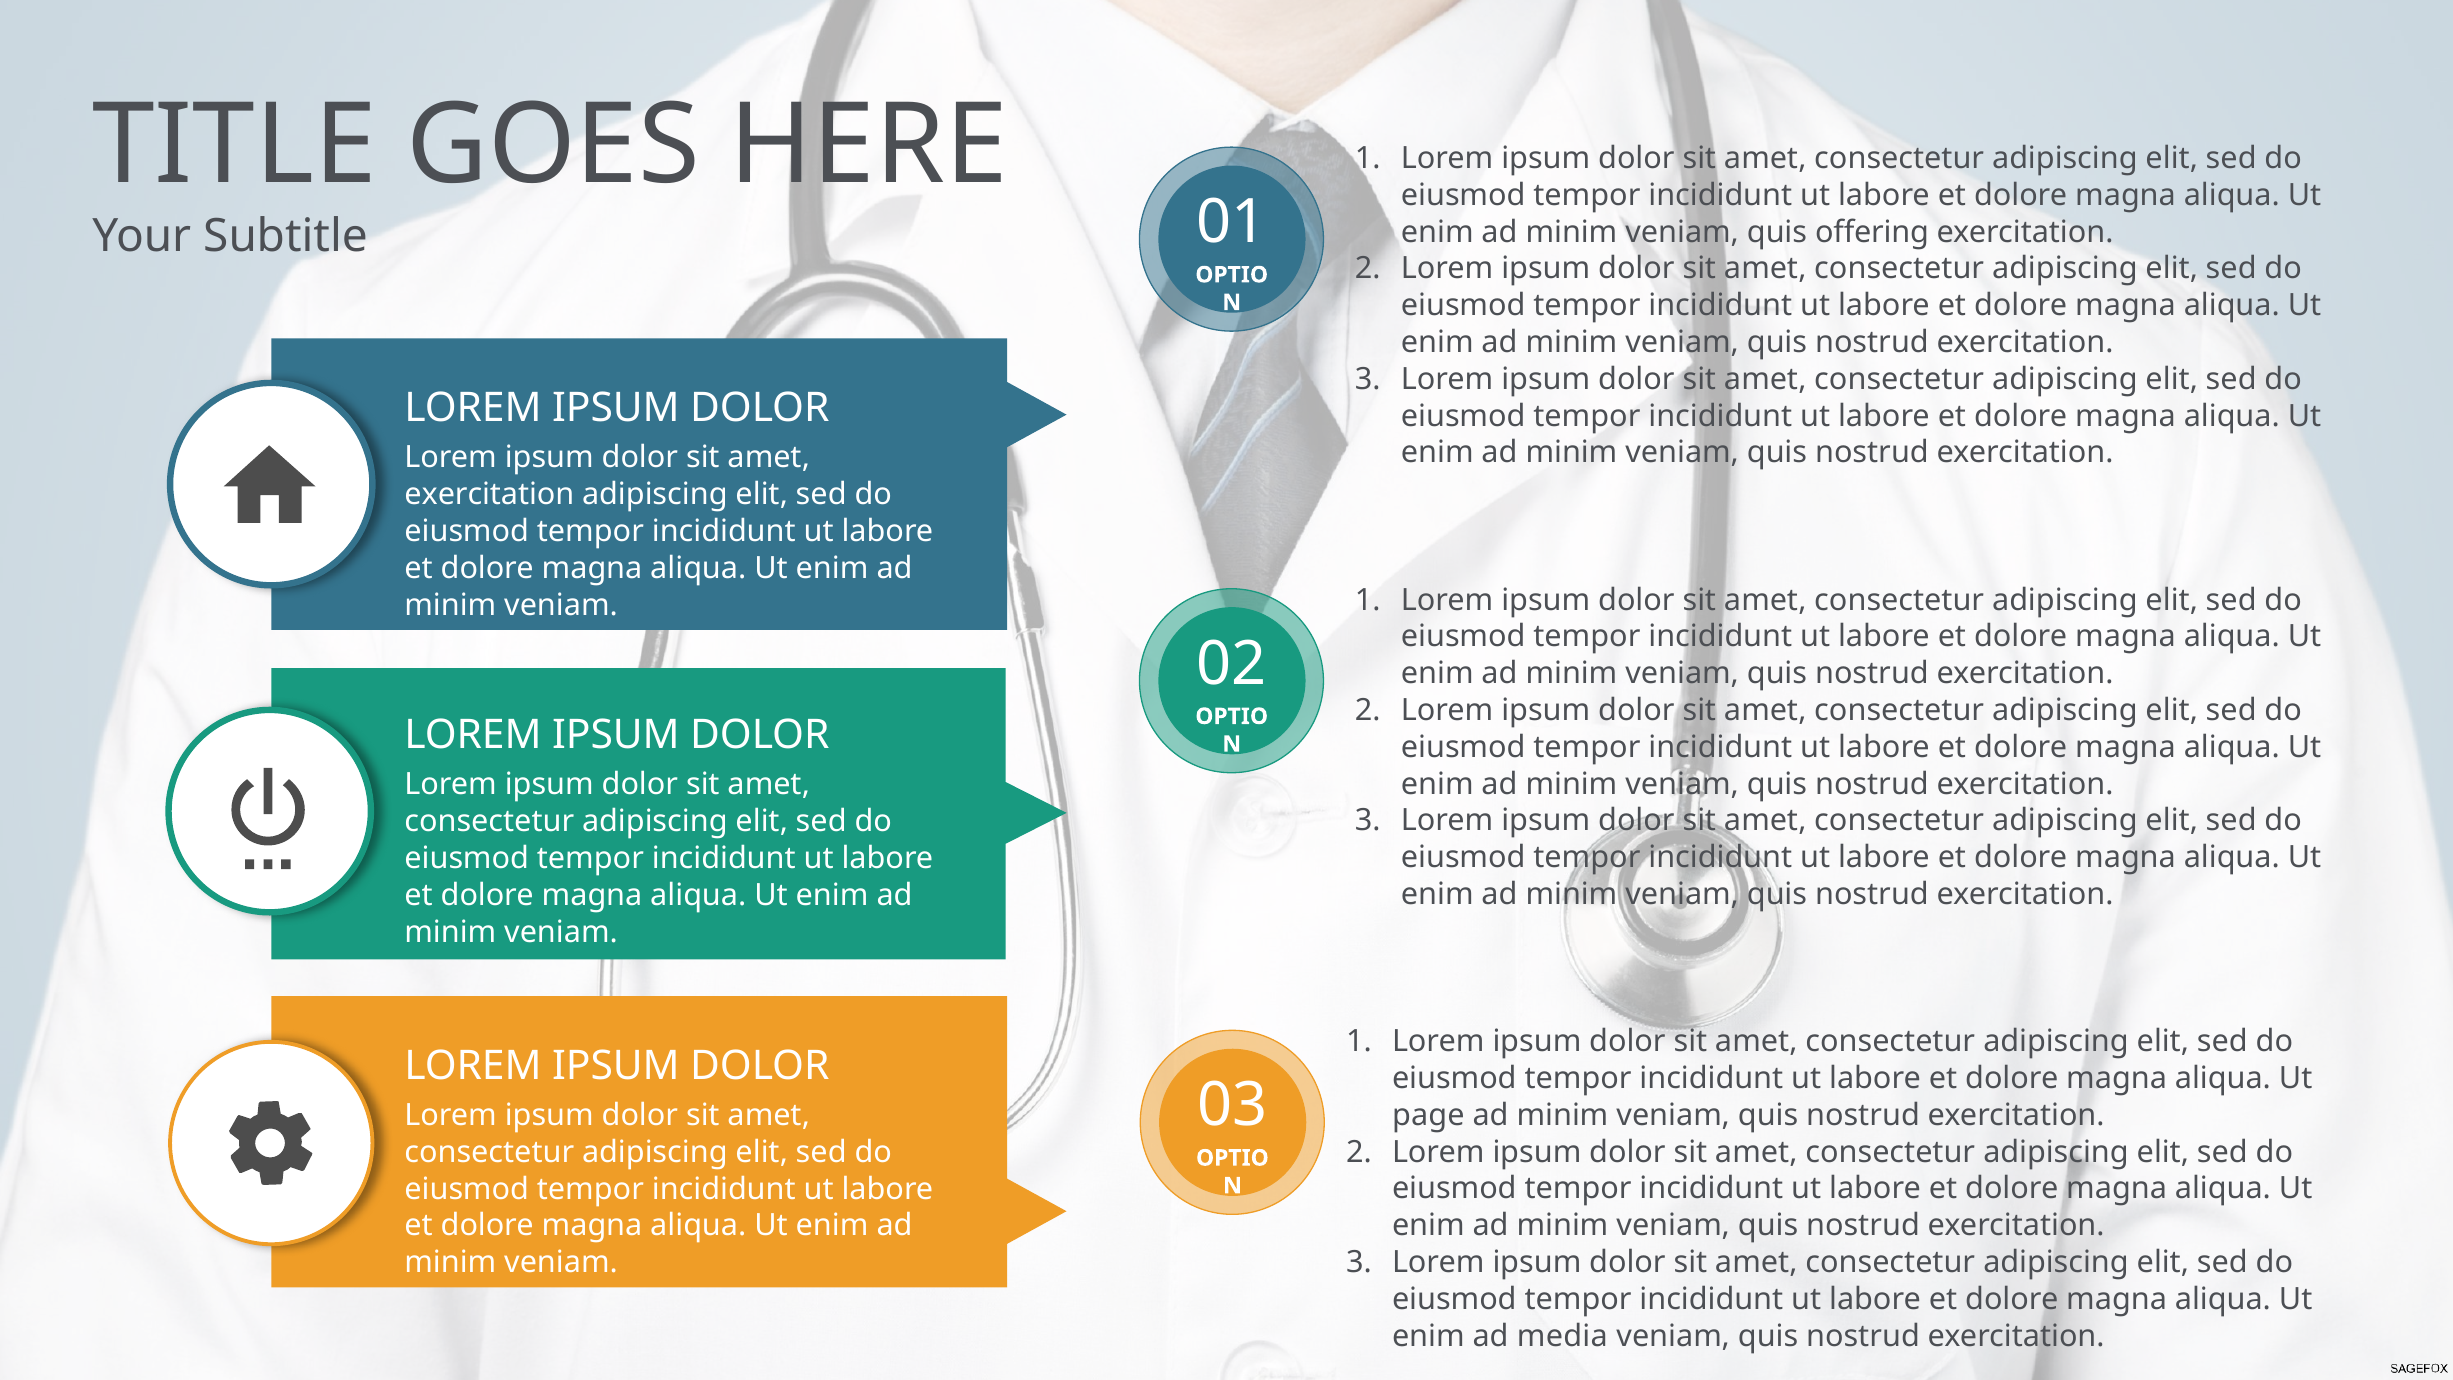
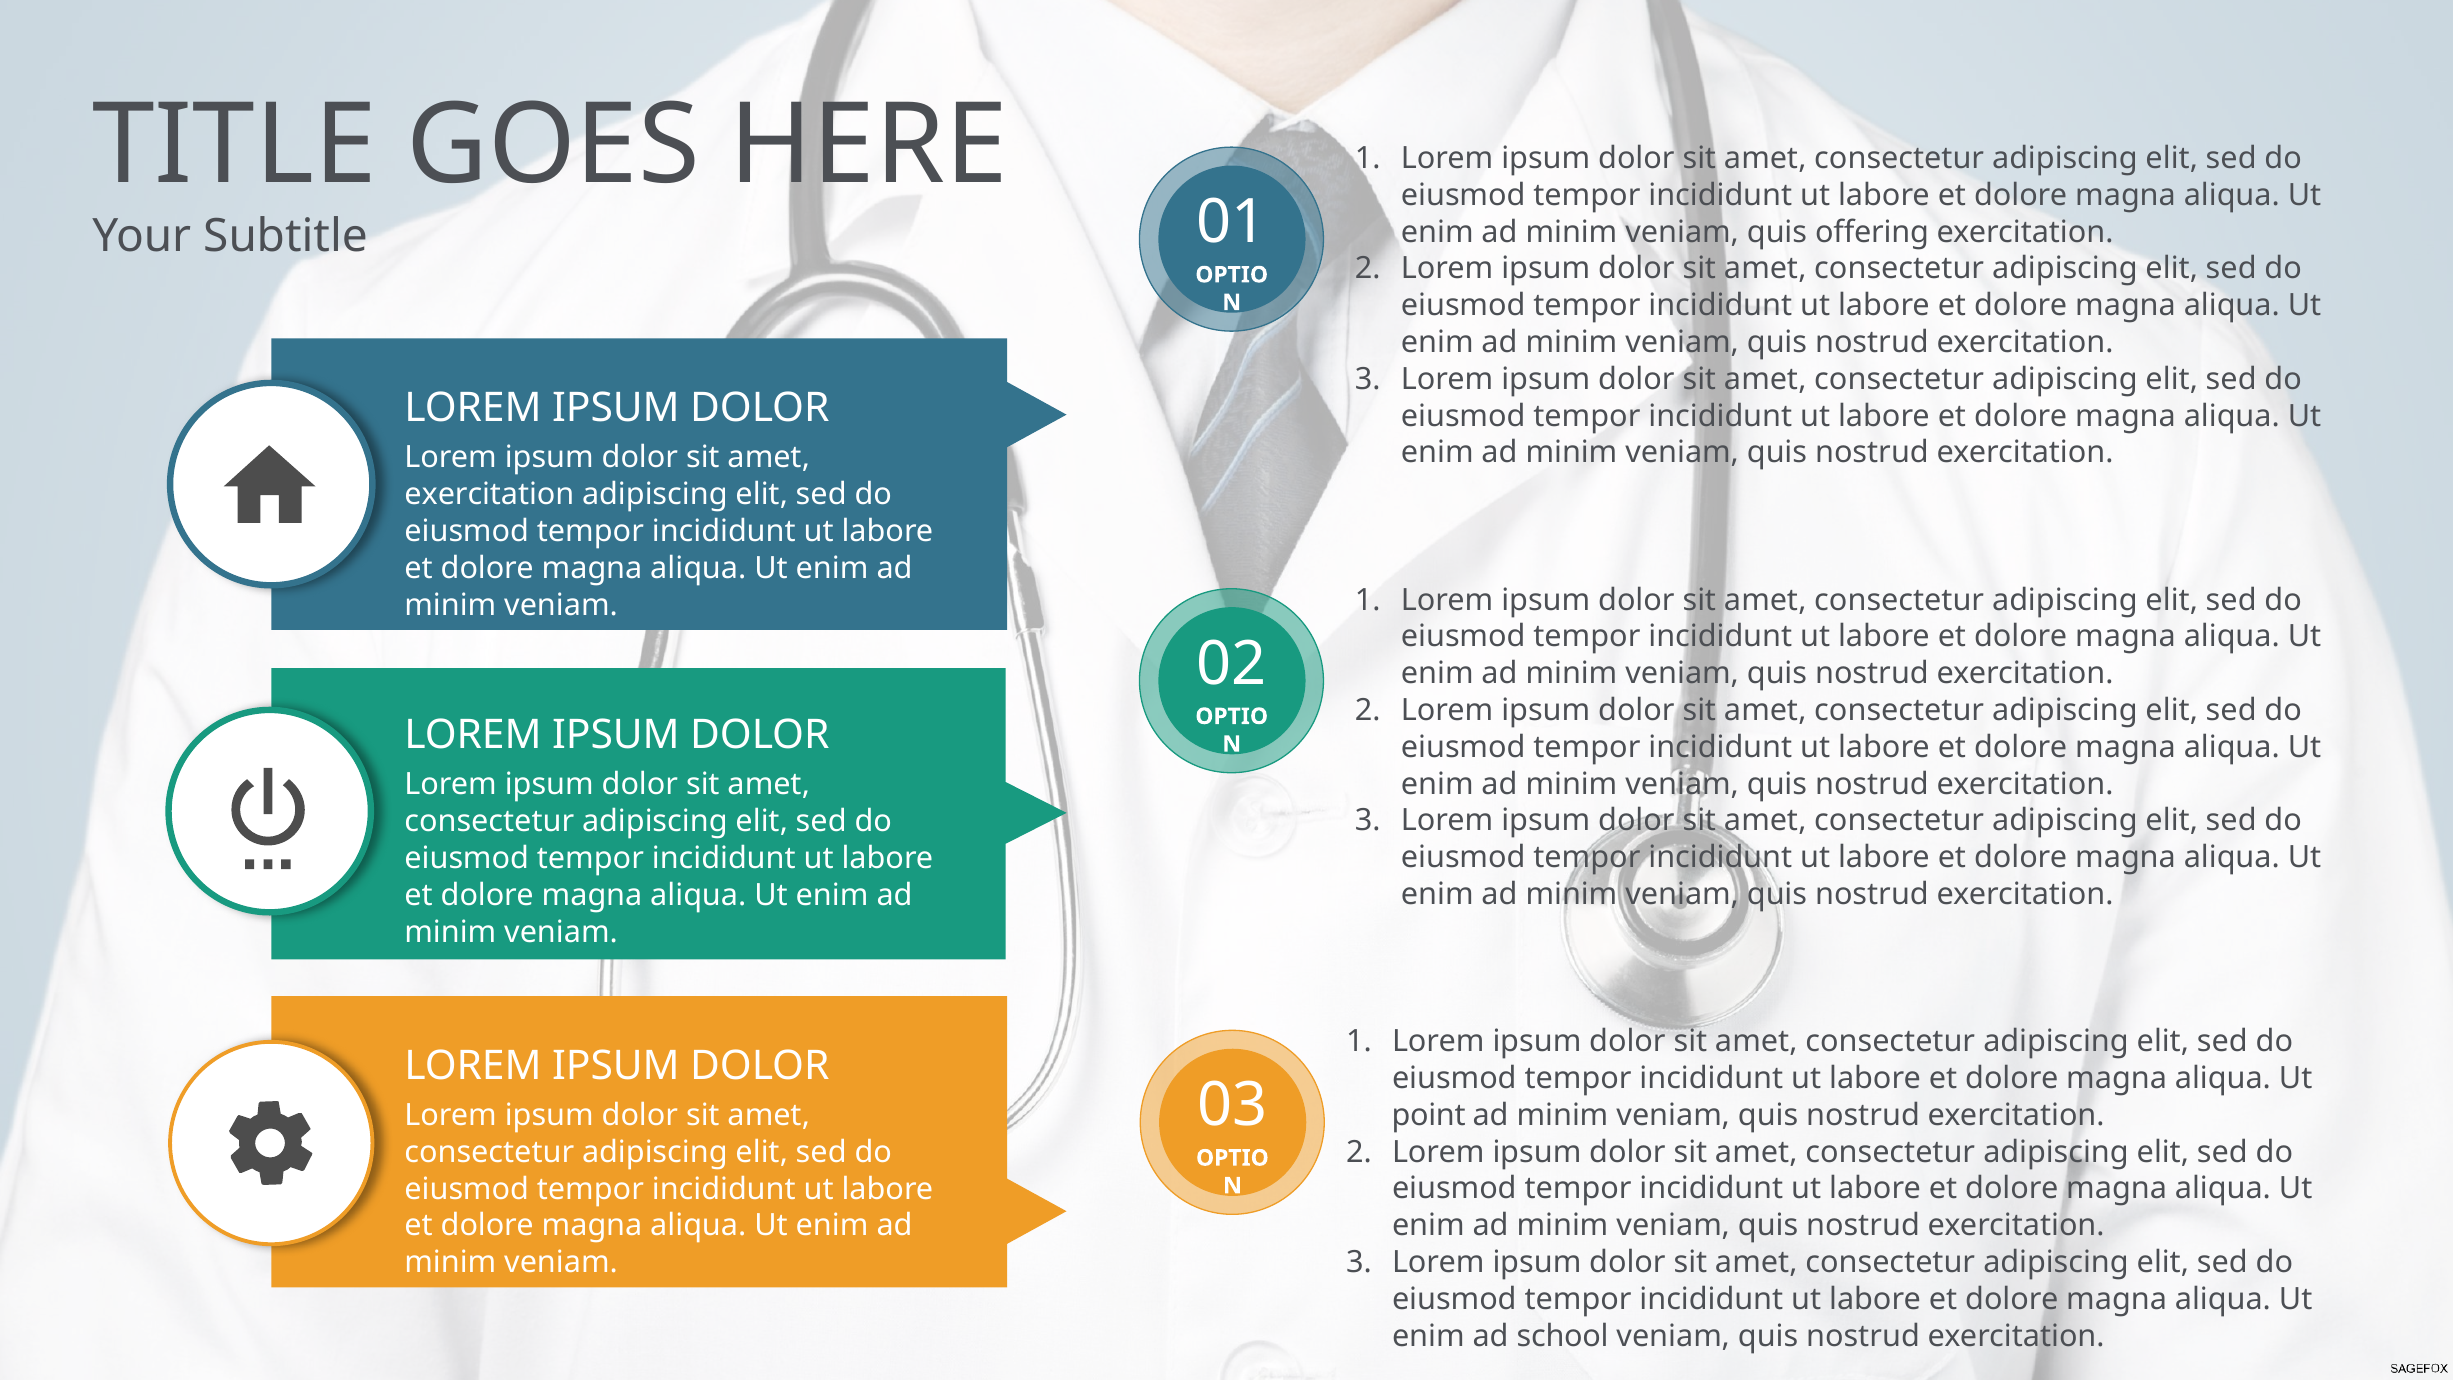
page: page -> point
media: media -> school
